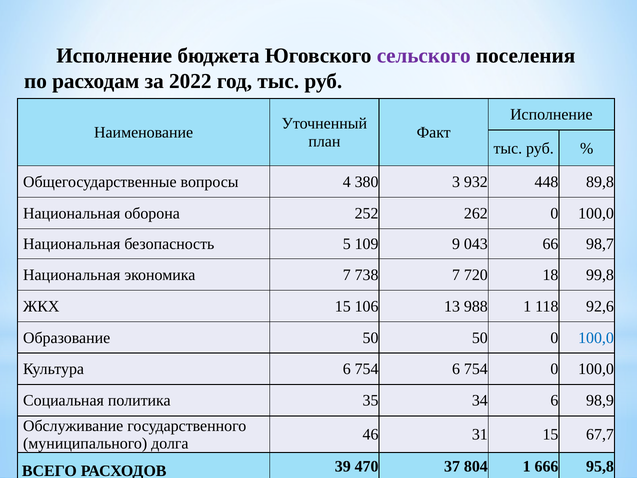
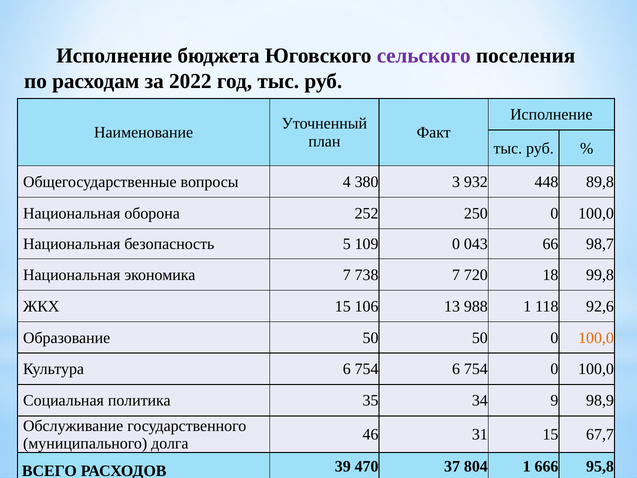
262: 262 -> 250
109 9: 9 -> 0
100,0 at (596, 338) colour: blue -> orange
34 6: 6 -> 9
